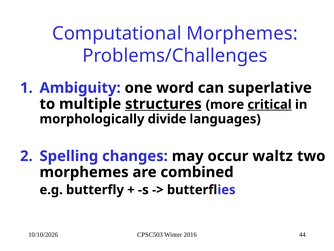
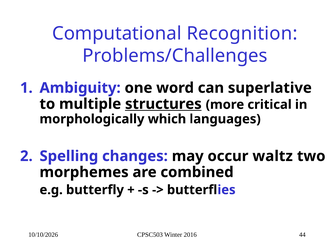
Computational Morphemes: Morphemes -> Recognition
critical underline: present -> none
divide: divide -> which
